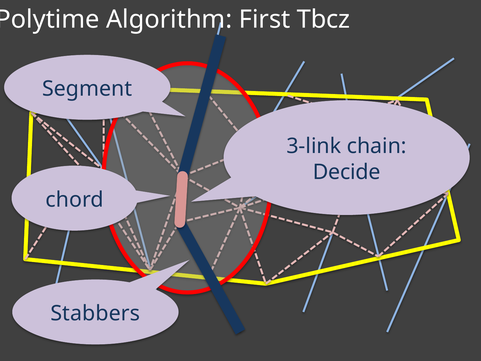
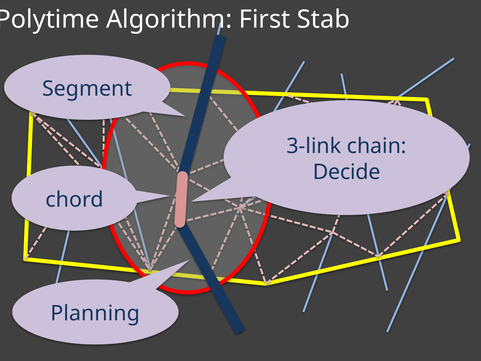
Tbcz: Tbcz -> Stab
Stabbers: Stabbers -> Planning
